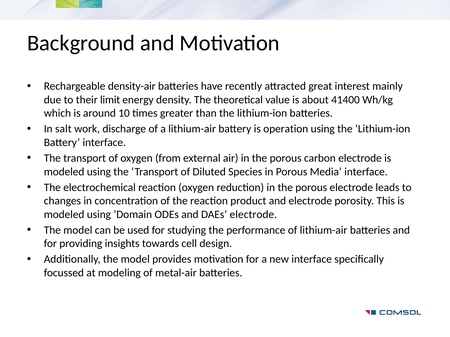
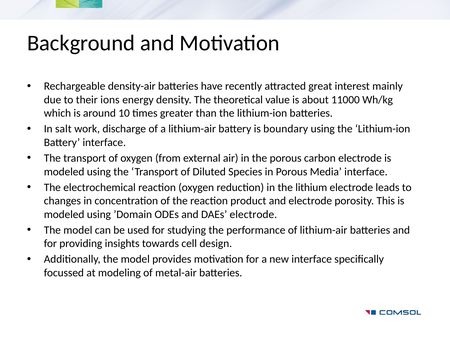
limit: limit -> ions
41400: 41400 -> 11000
operation: operation -> boundary
reduction in the porous: porous -> lithium
